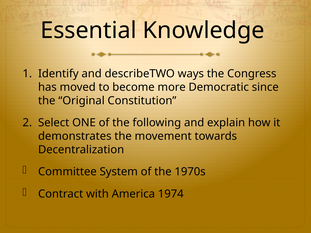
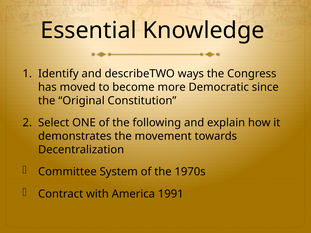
1974: 1974 -> 1991
